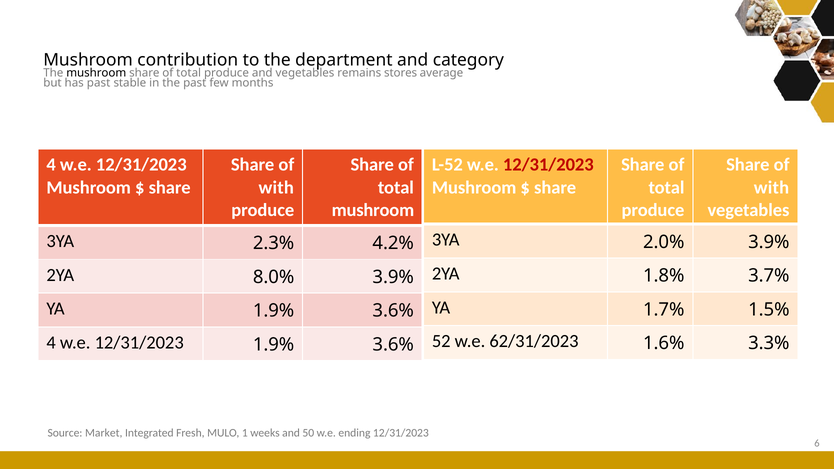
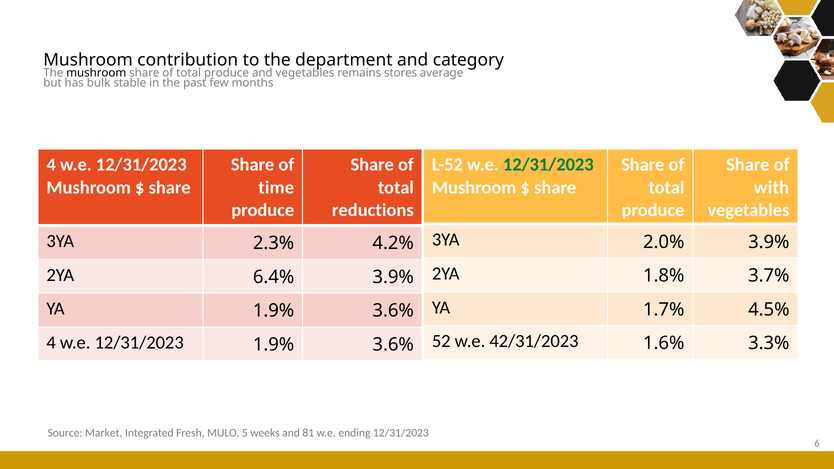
has past: past -> bulk
12/31/2023 at (548, 165) colour: red -> green
with at (276, 188): with -> time
mushroom at (373, 210): mushroom -> reductions
8.0%: 8.0% -> 6.4%
1.5%: 1.5% -> 4.5%
62/31/2023: 62/31/2023 -> 42/31/2023
1: 1 -> 5
50: 50 -> 81
